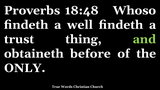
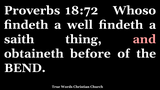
18:48: 18:48 -> 18:72
trust: trust -> saith
and colour: light green -> pink
ONLY: ONLY -> BEND
